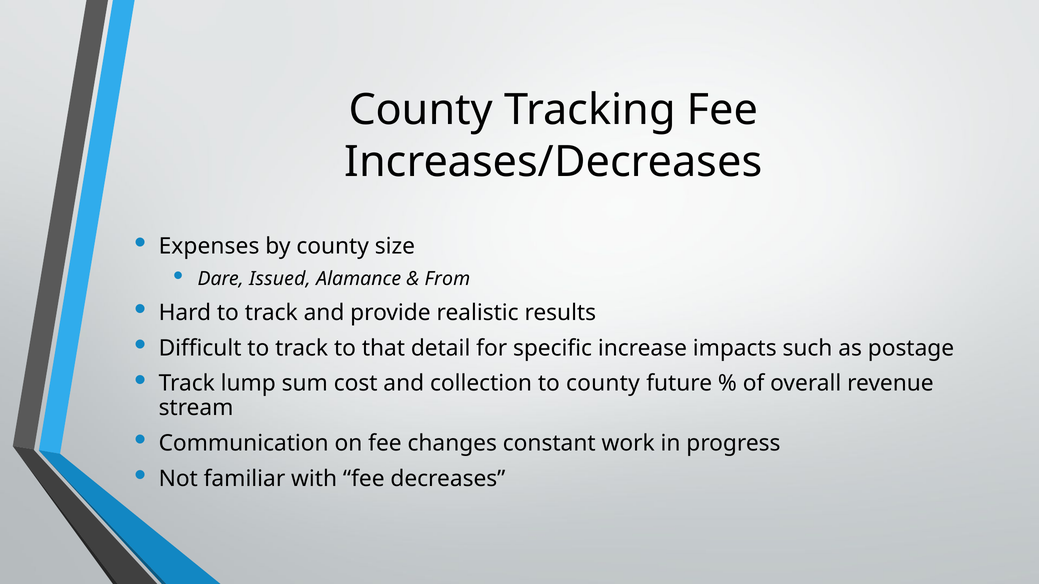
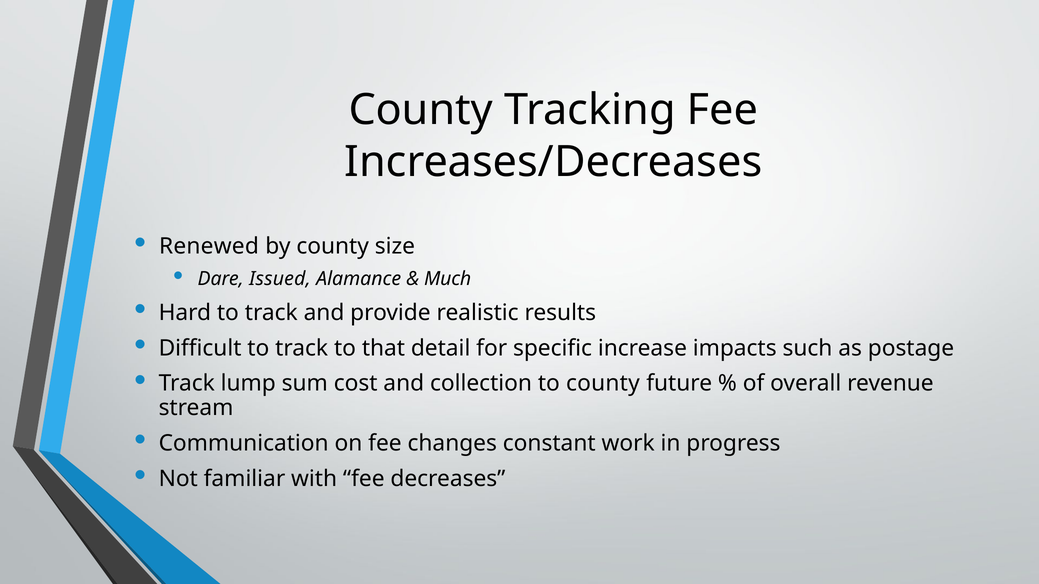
Expenses: Expenses -> Renewed
From: From -> Much
